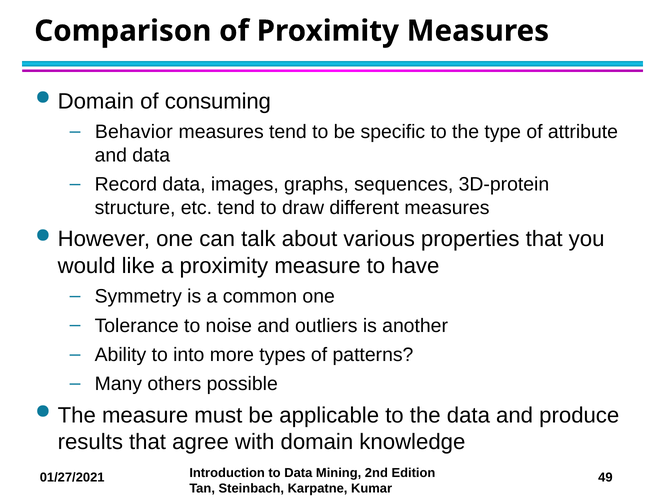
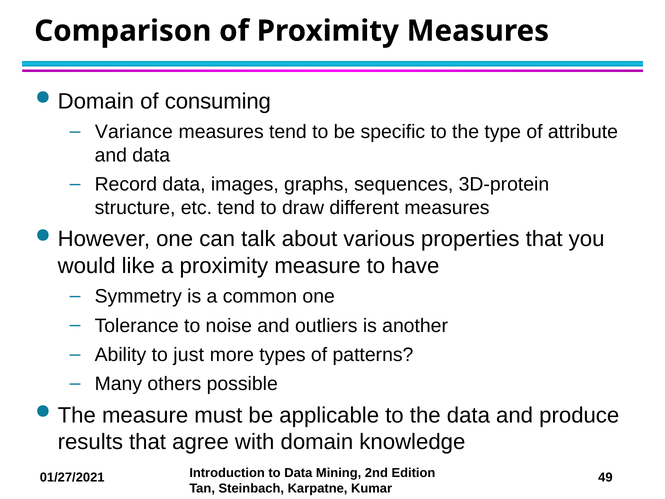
Behavior: Behavior -> Variance
into: into -> just
